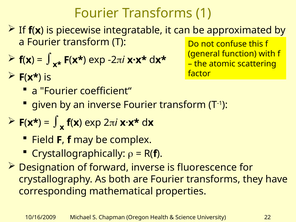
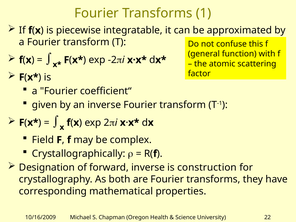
fluorescence: fluorescence -> construction
